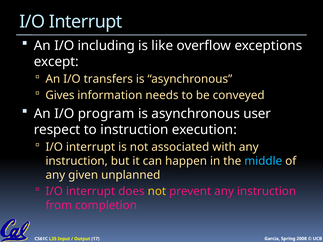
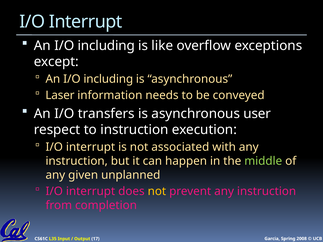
transfers at (108, 79): transfers -> including
Gives: Gives -> Laser
program: program -> transfers
middle colour: light blue -> light green
